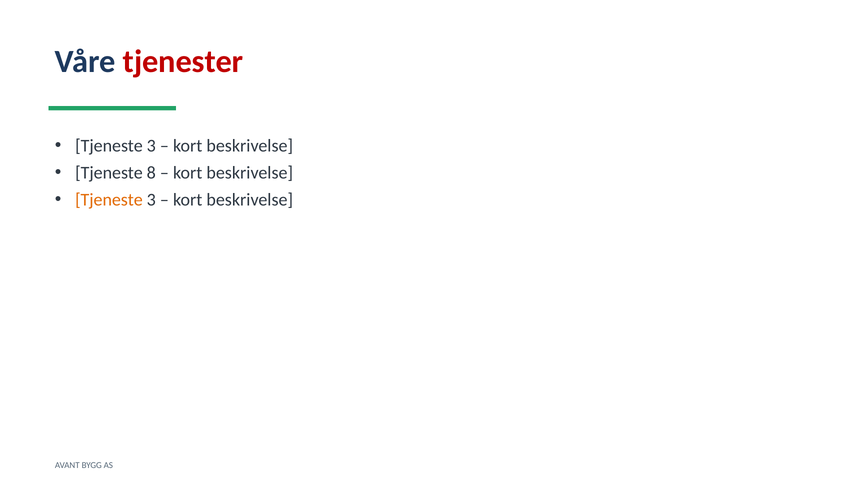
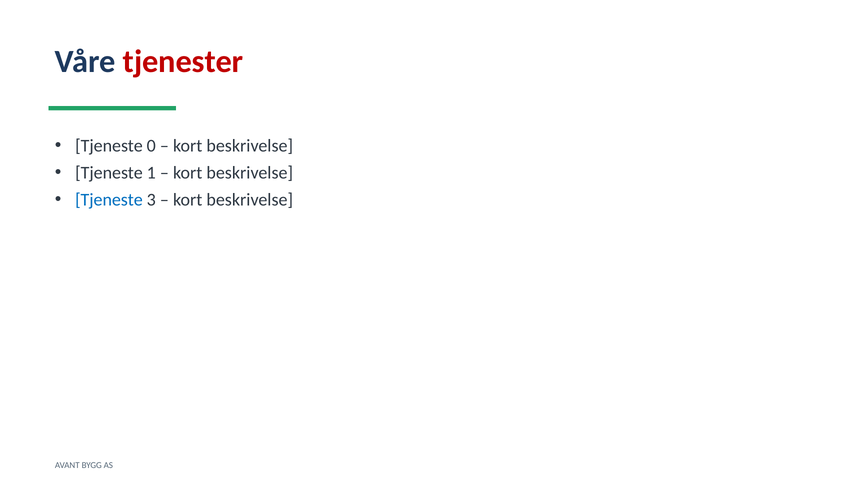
3 at (151, 146): 3 -> 0
8: 8 -> 1
Tjeneste at (109, 200) colour: orange -> blue
